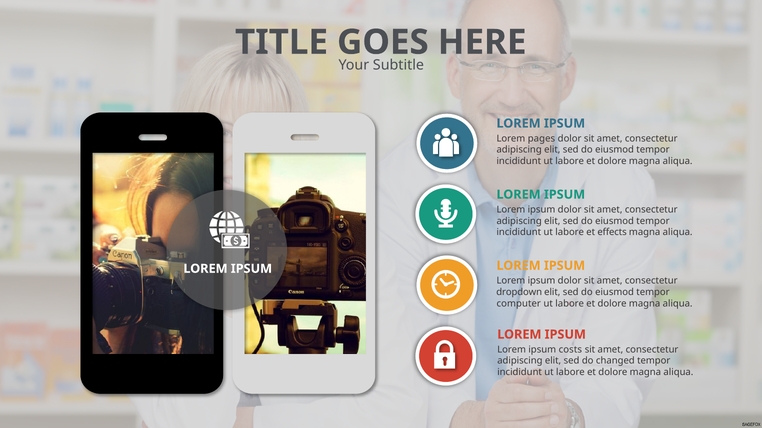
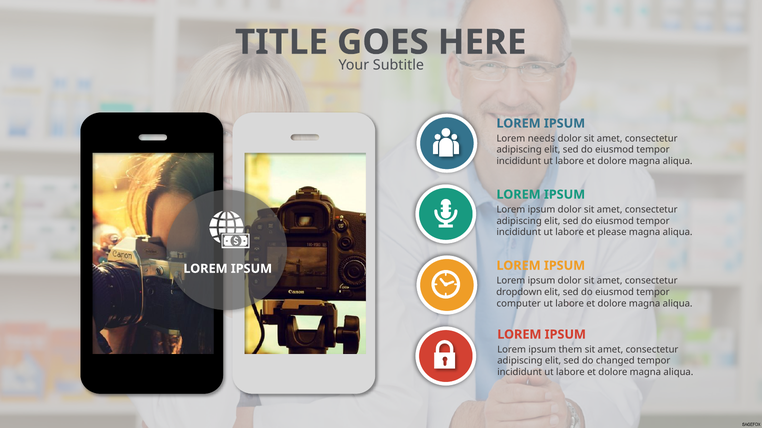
pages: pages -> needs
effects: effects -> please
costs: costs -> them
